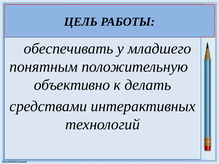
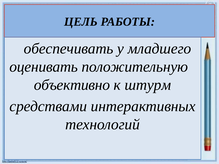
понятным: понятным -> оценивать
делать: делать -> штурм
